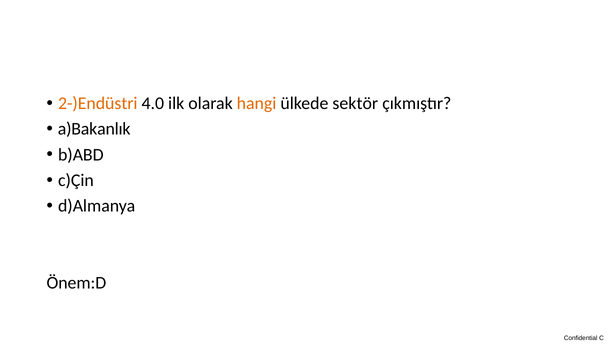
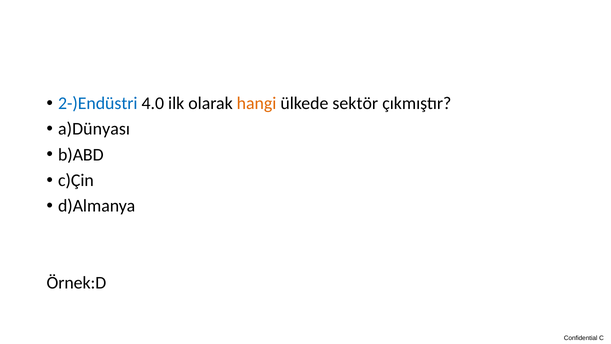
2-)Endüstri colour: orange -> blue
a)Bakanlık: a)Bakanlık -> a)Dünyası
Önem:D: Önem:D -> Örnek:D
